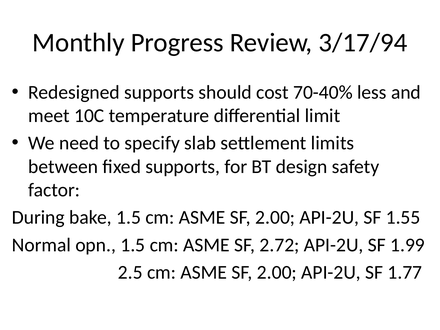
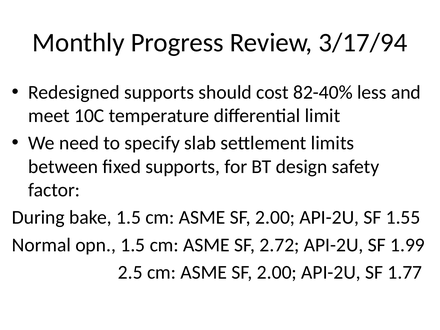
70-40%: 70-40% -> 82-40%
